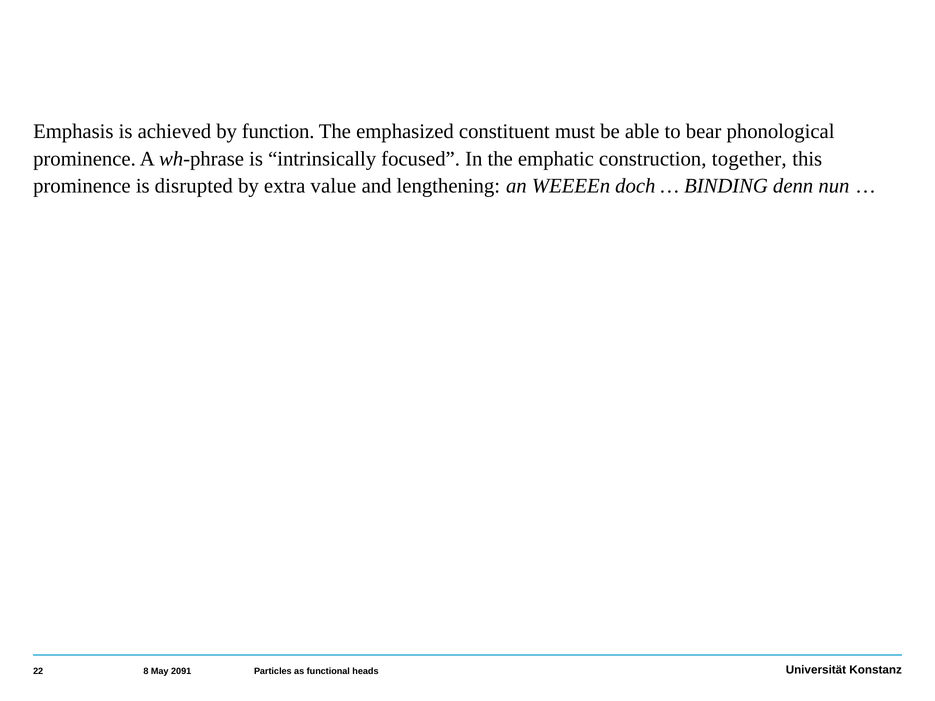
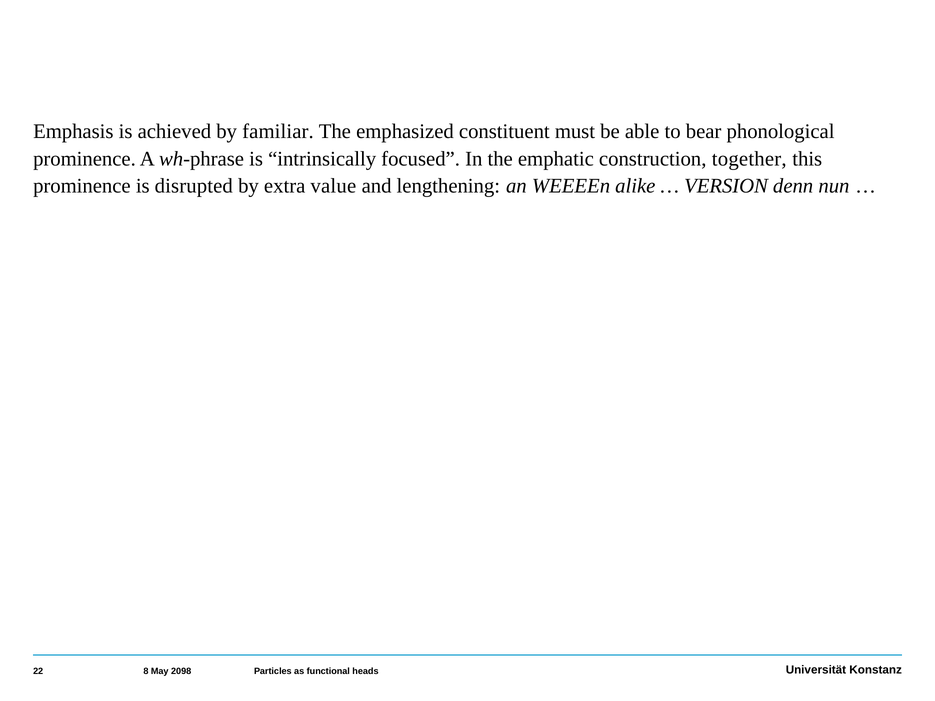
function: function -> familiar
doch: doch -> alike
BINDING: BINDING -> VERSION
2091: 2091 -> 2098
